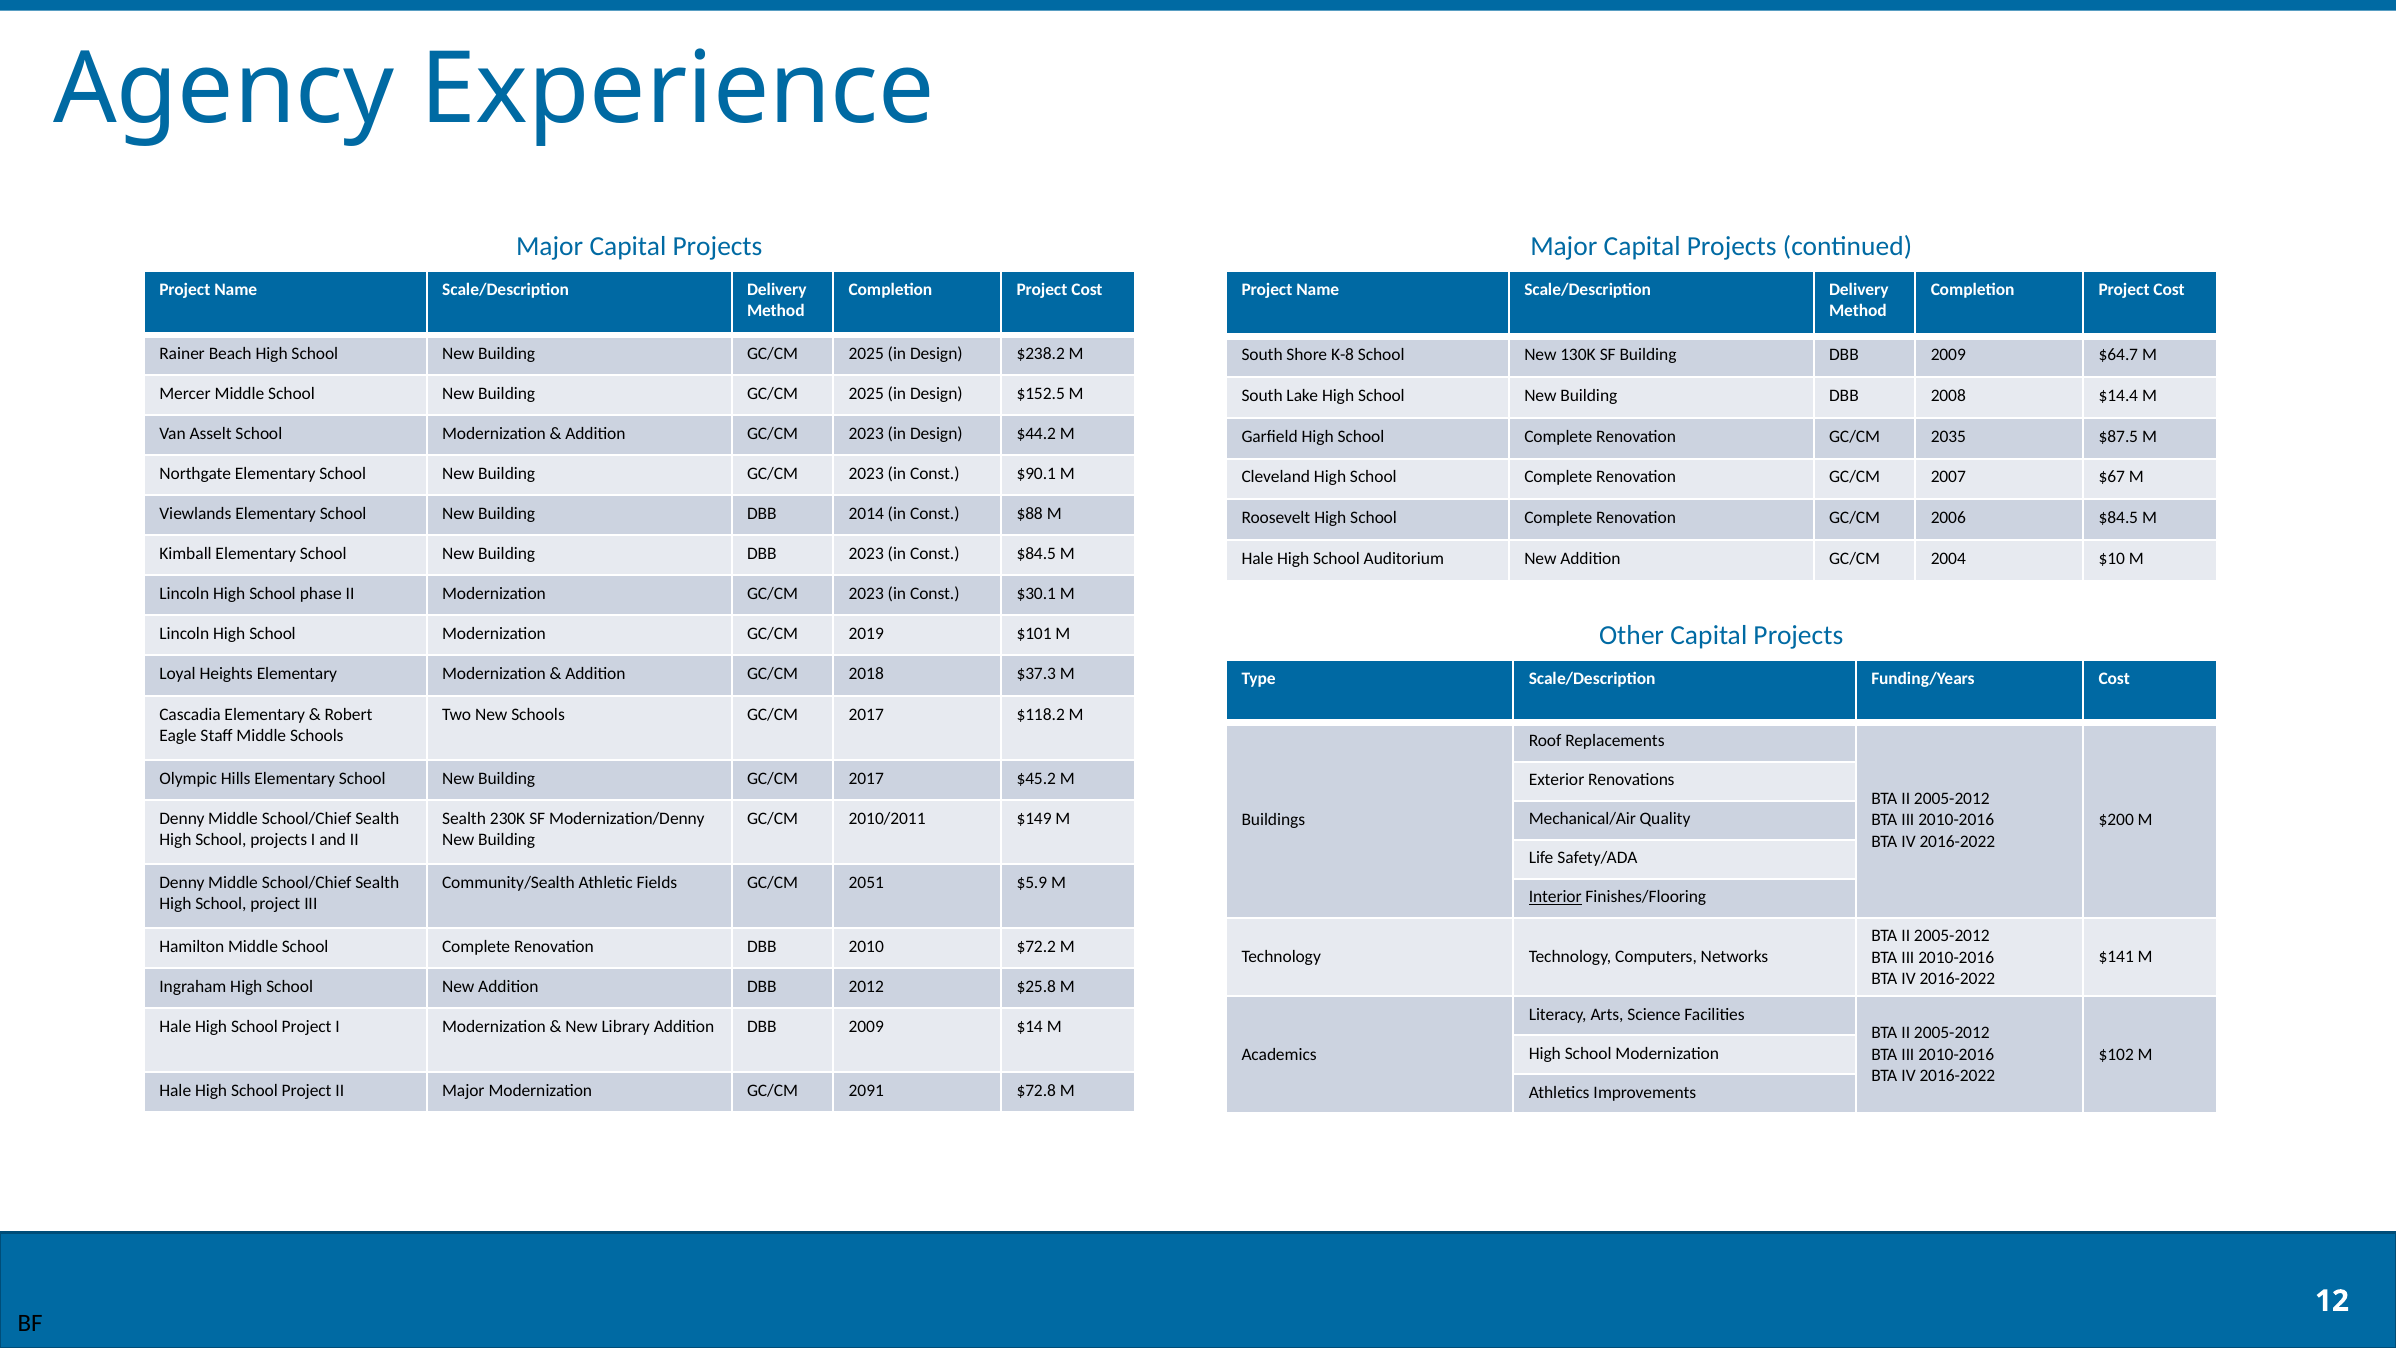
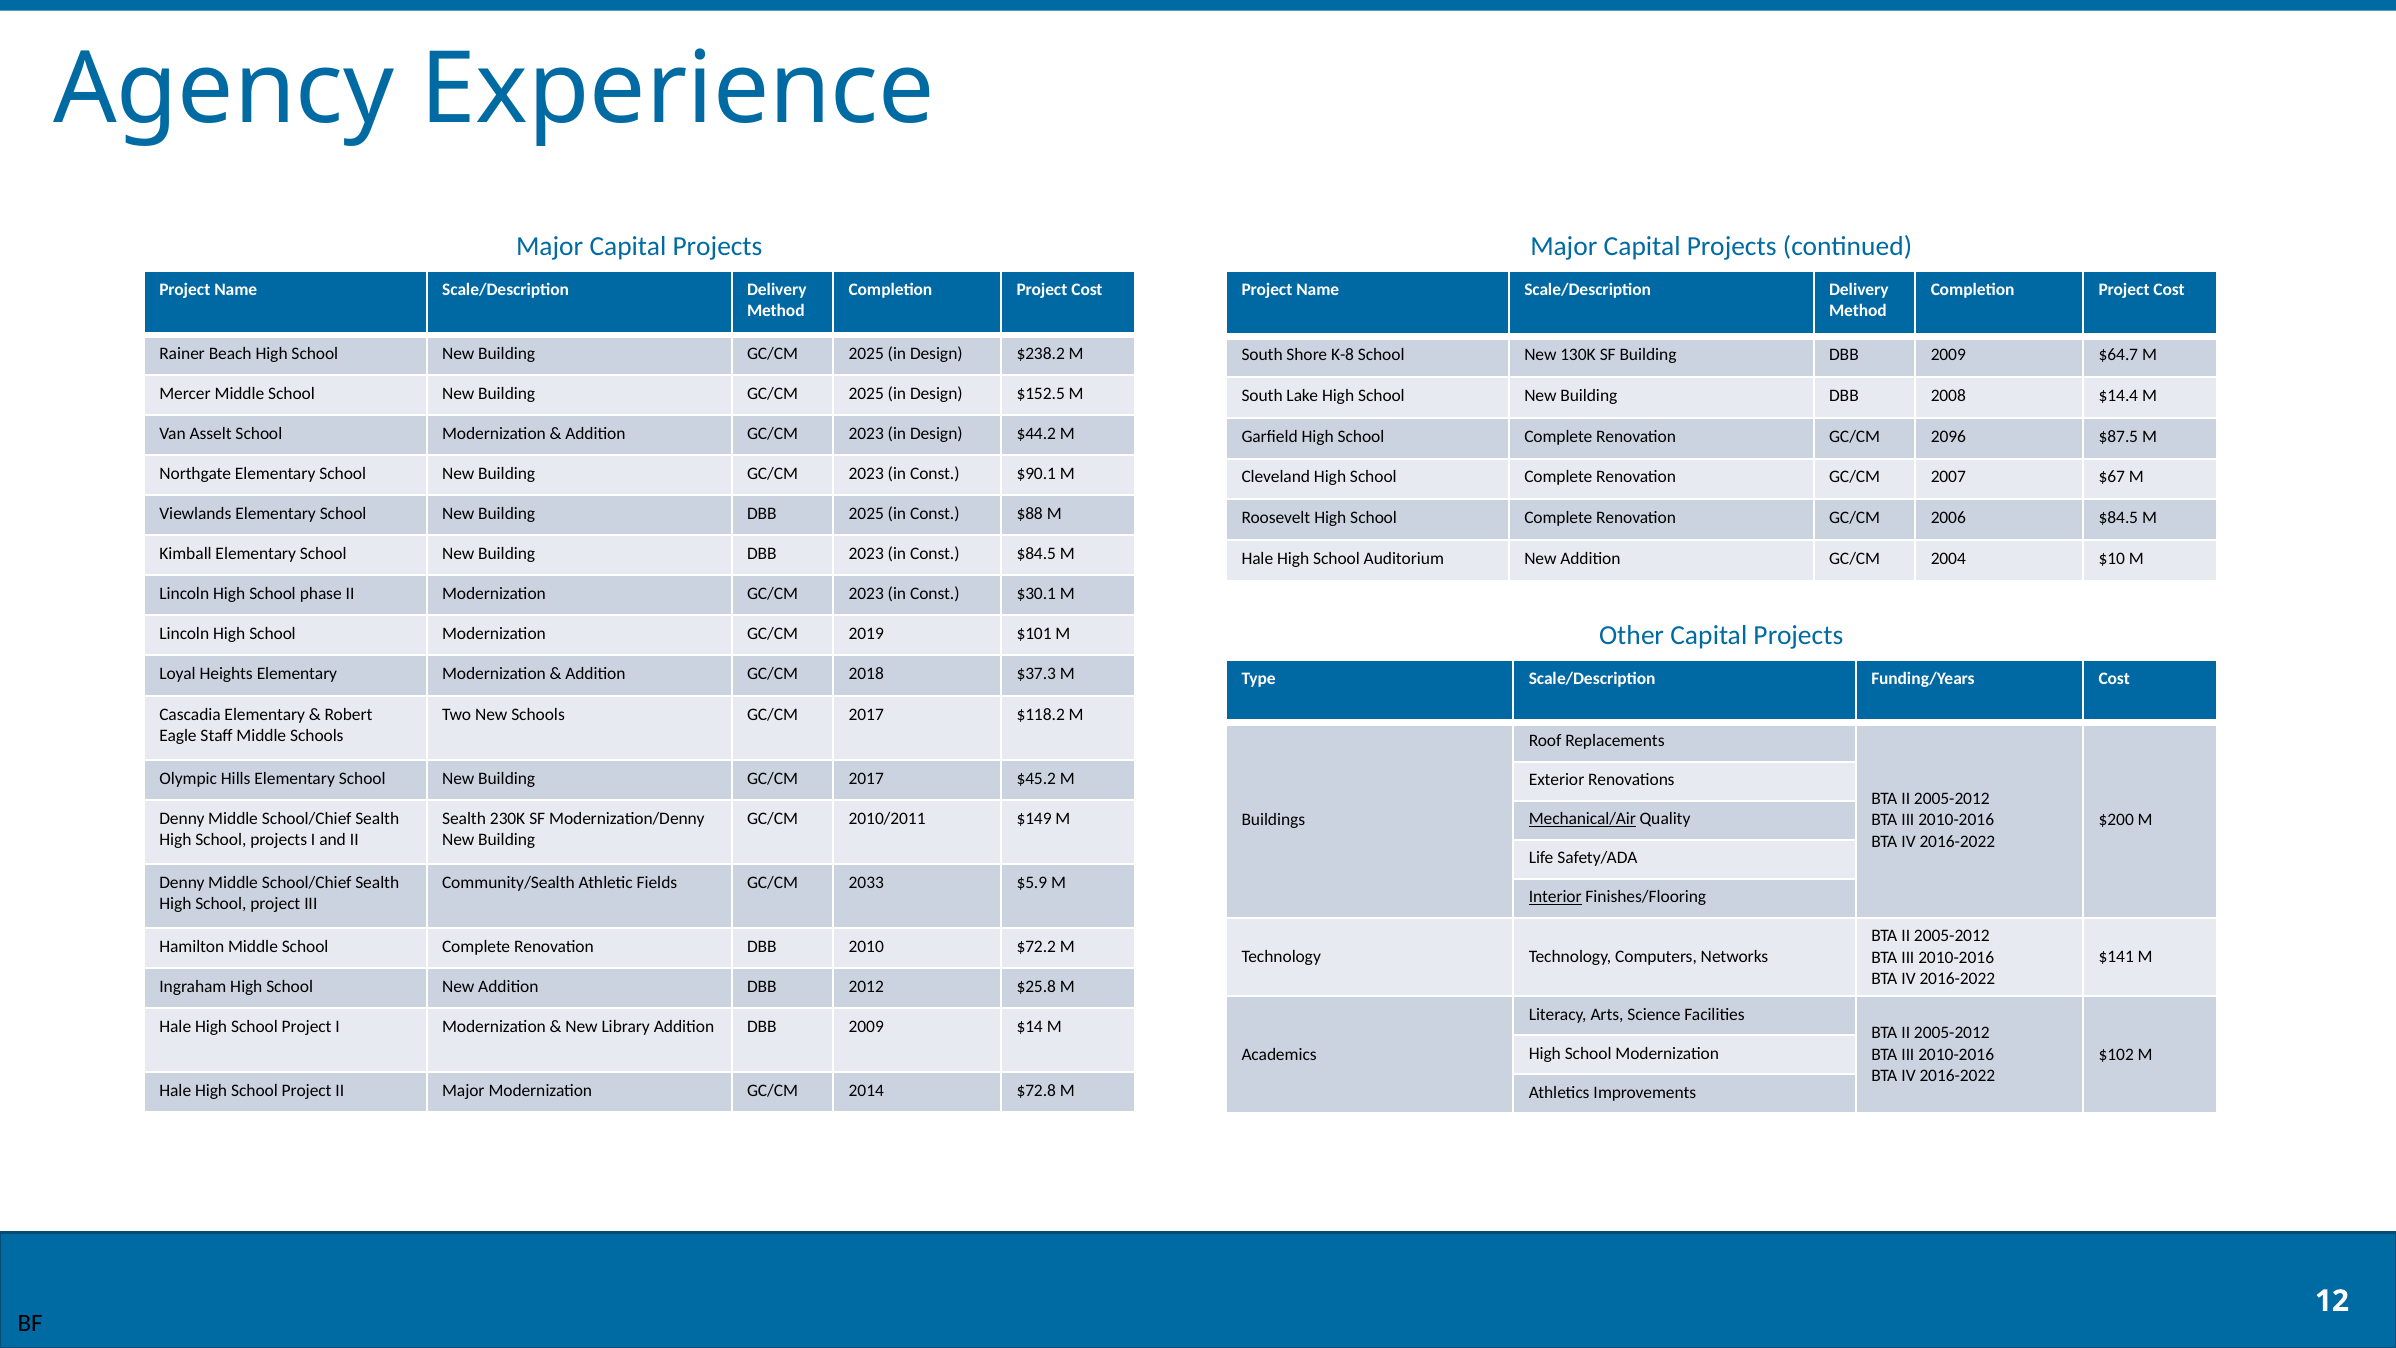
2035: 2035 -> 2096
DBB 2014: 2014 -> 2025
Mechanical/Air underline: none -> present
2051: 2051 -> 2033
2091: 2091 -> 2014
